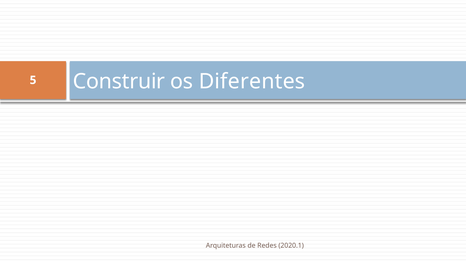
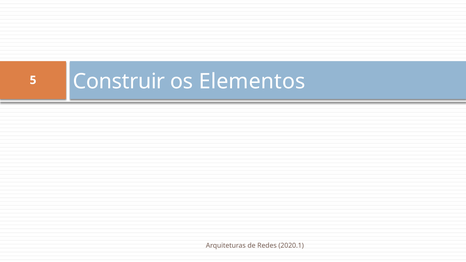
Diferentes: Diferentes -> Elementos
